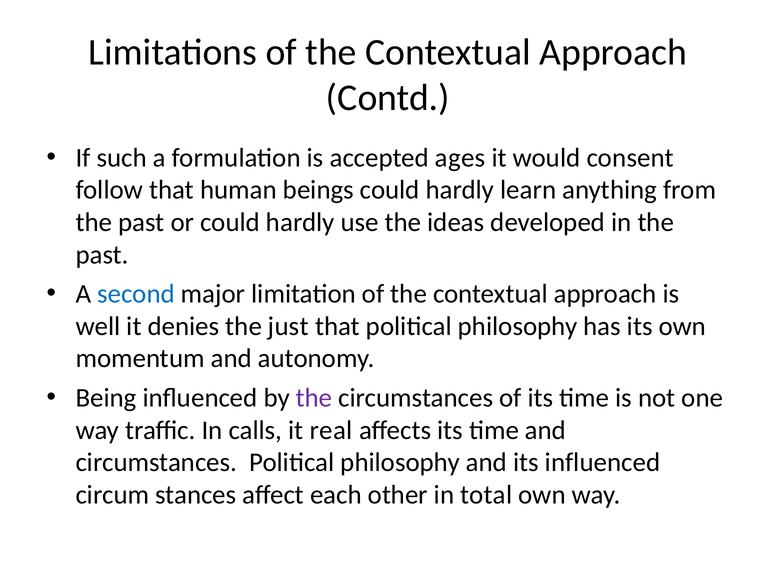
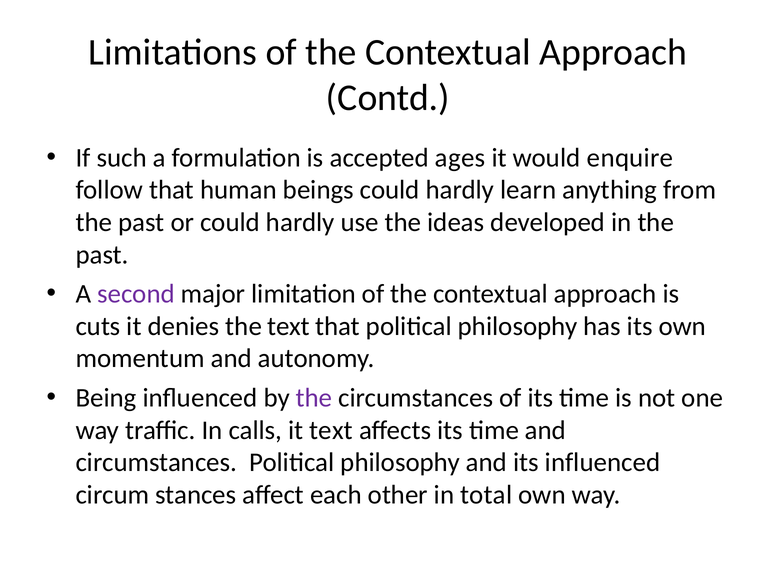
consent: consent -> enquire
second colour: blue -> purple
well: well -> cuts
the just: just -> text
it real: real -> text
